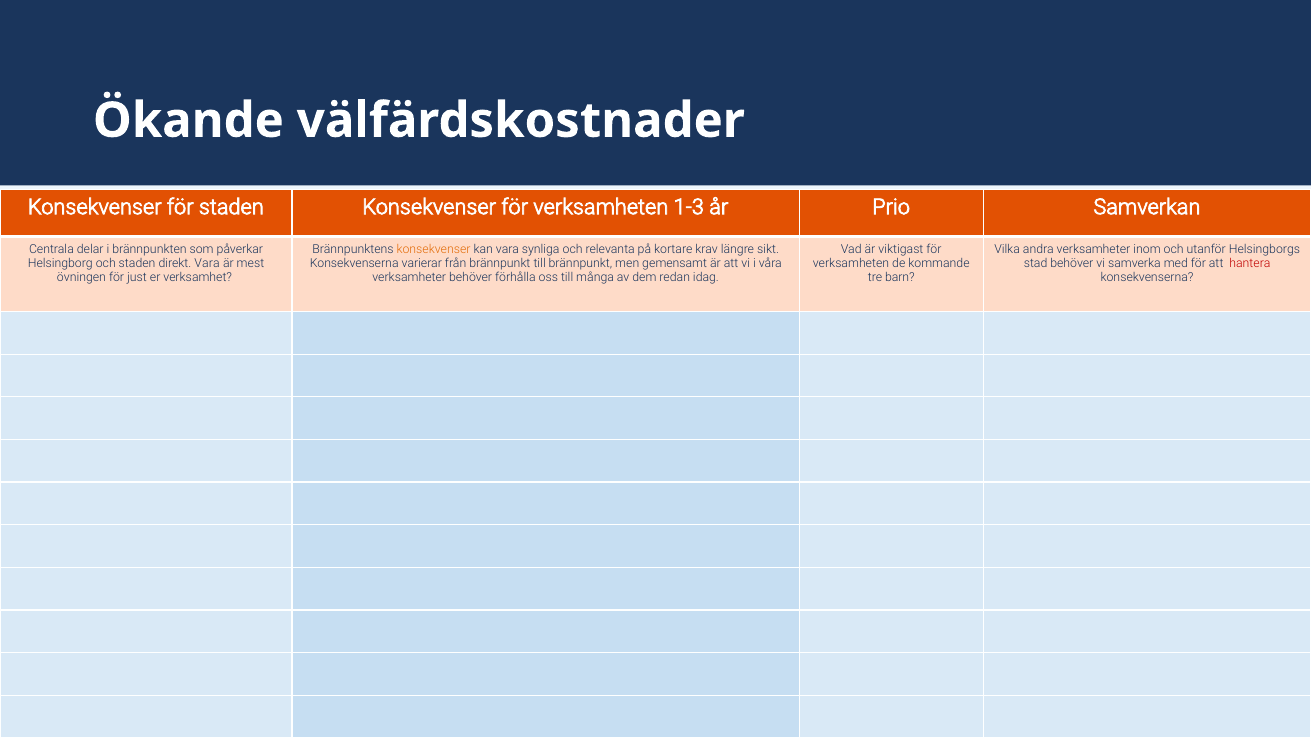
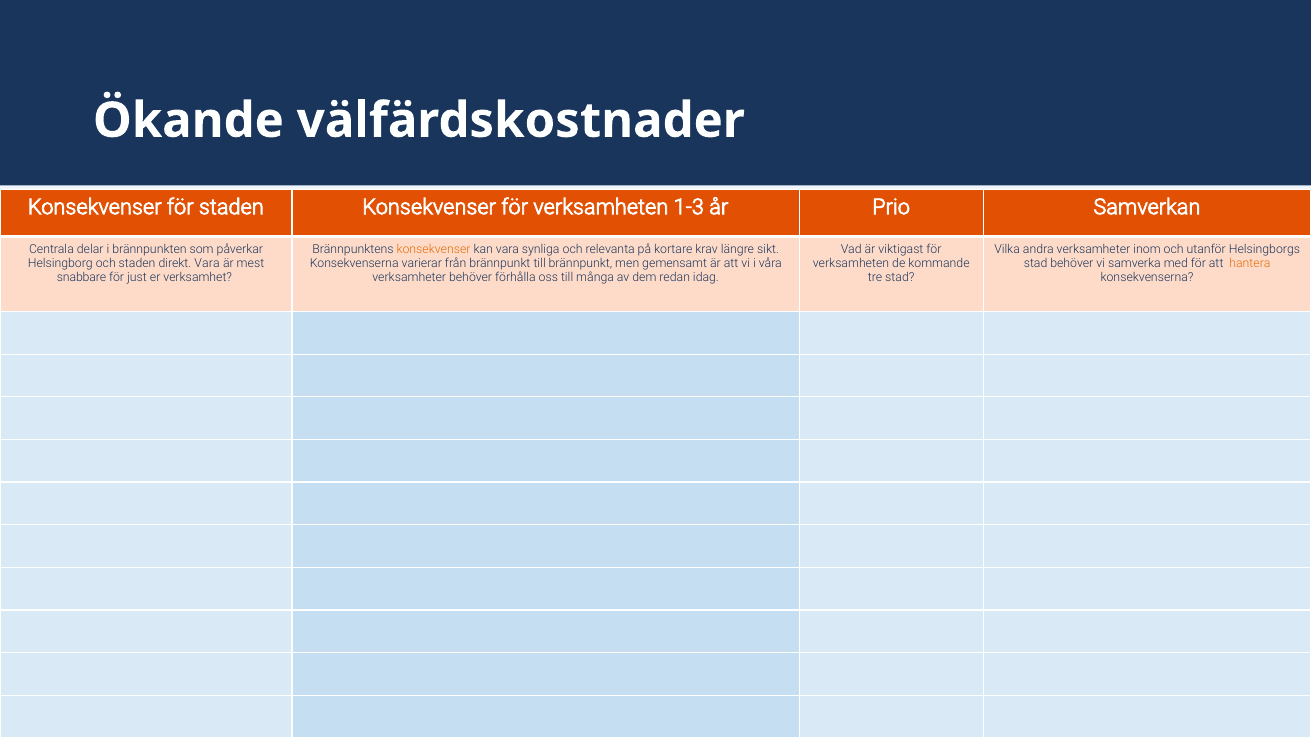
hantera colour: red -> orange
övningen: övningen -> snabbare
tre barn: barn -> stad
